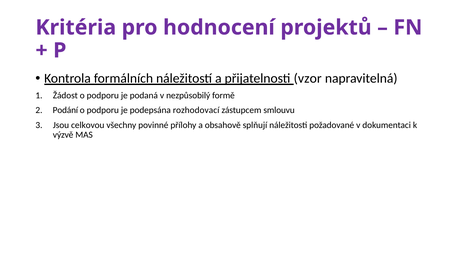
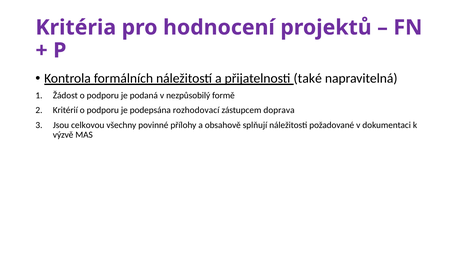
vzor: vzor -> také
Podání: Podání -> Kritérií
smlouvu: smlouvu -> doprava
